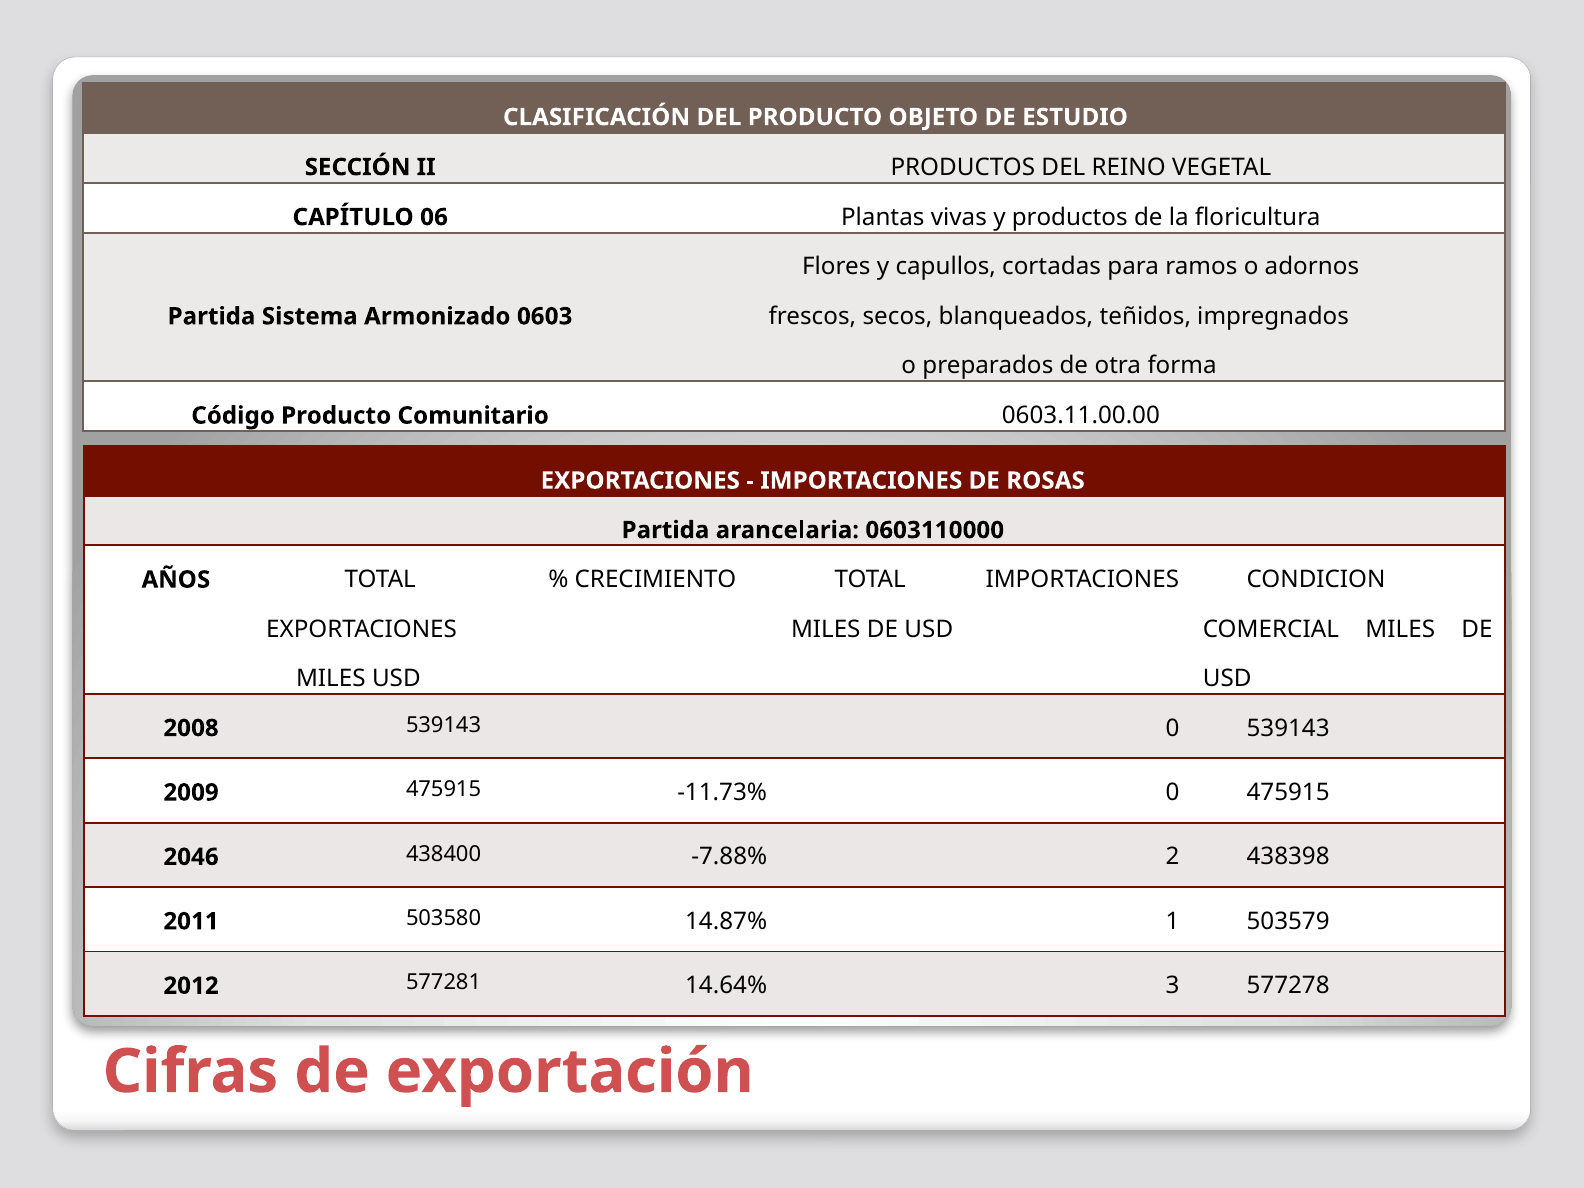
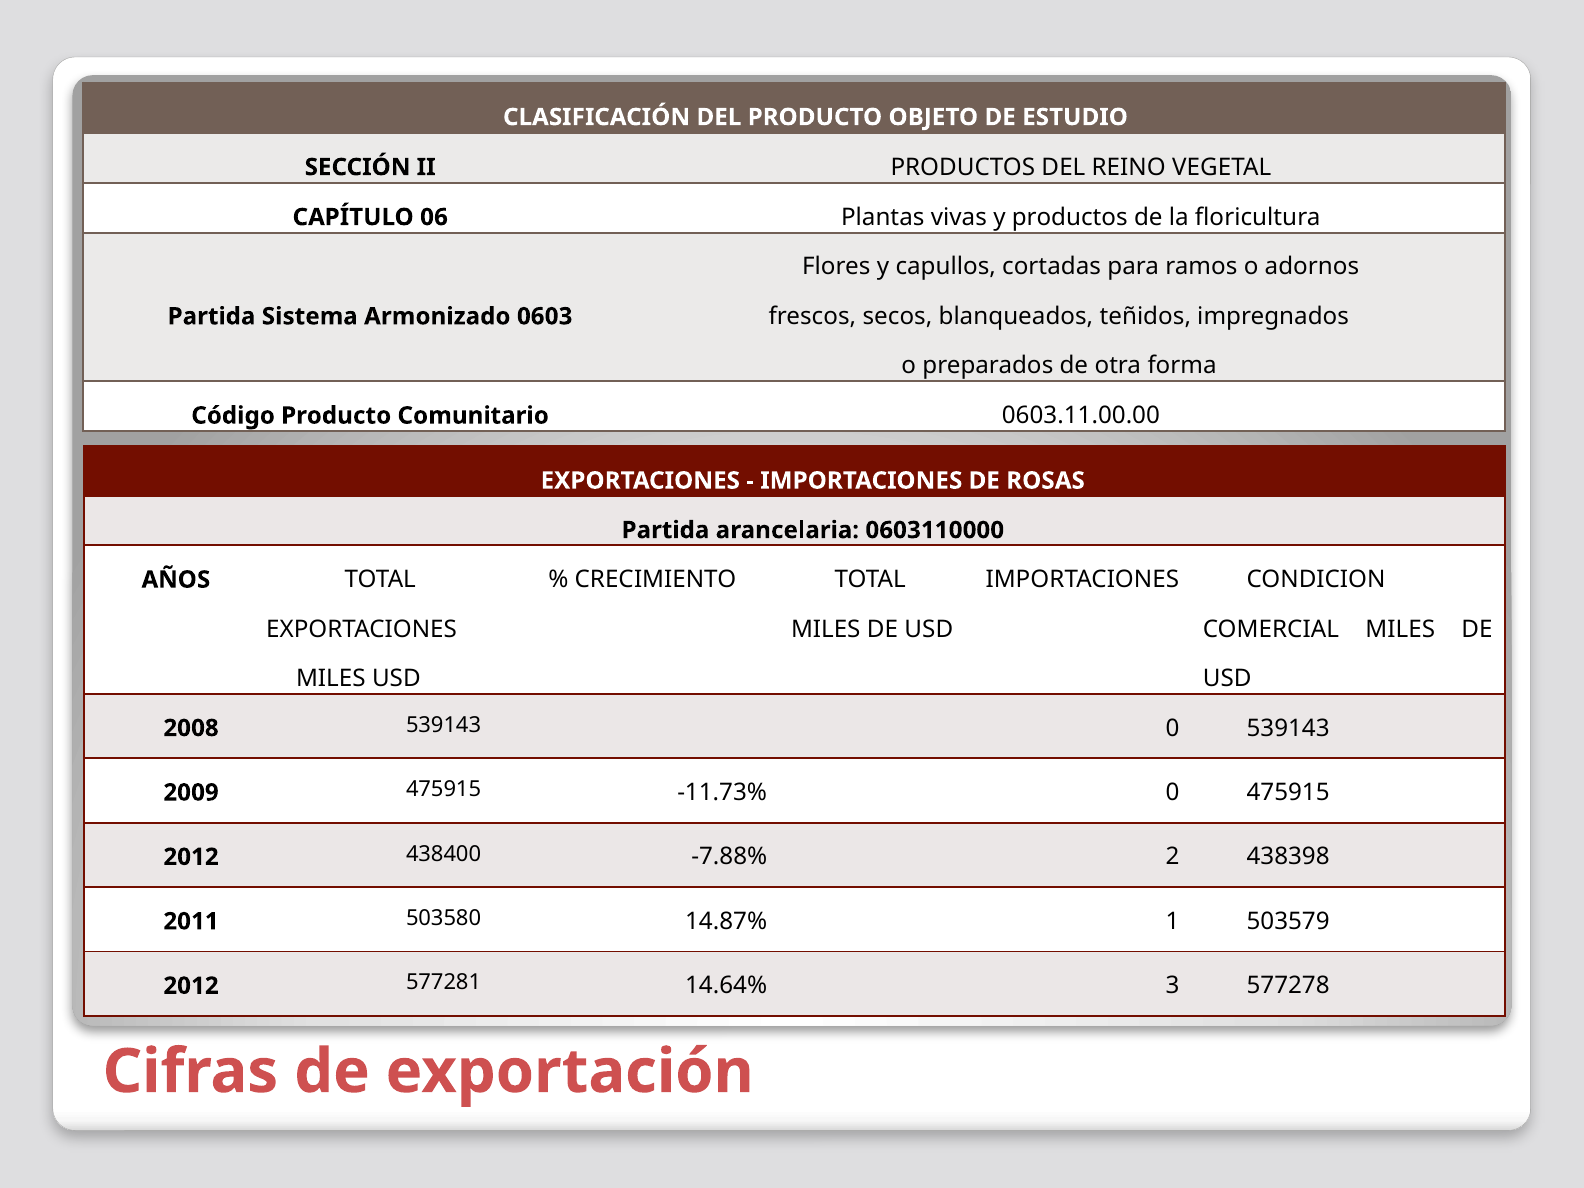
2046 at (191, 857): 2046 -> 2012
